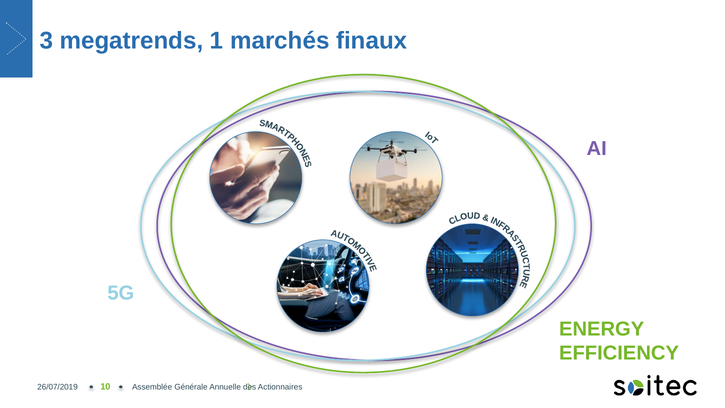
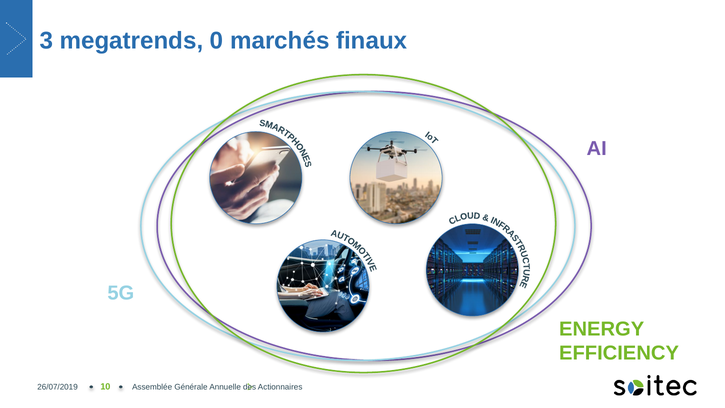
1: 1 -> 0
